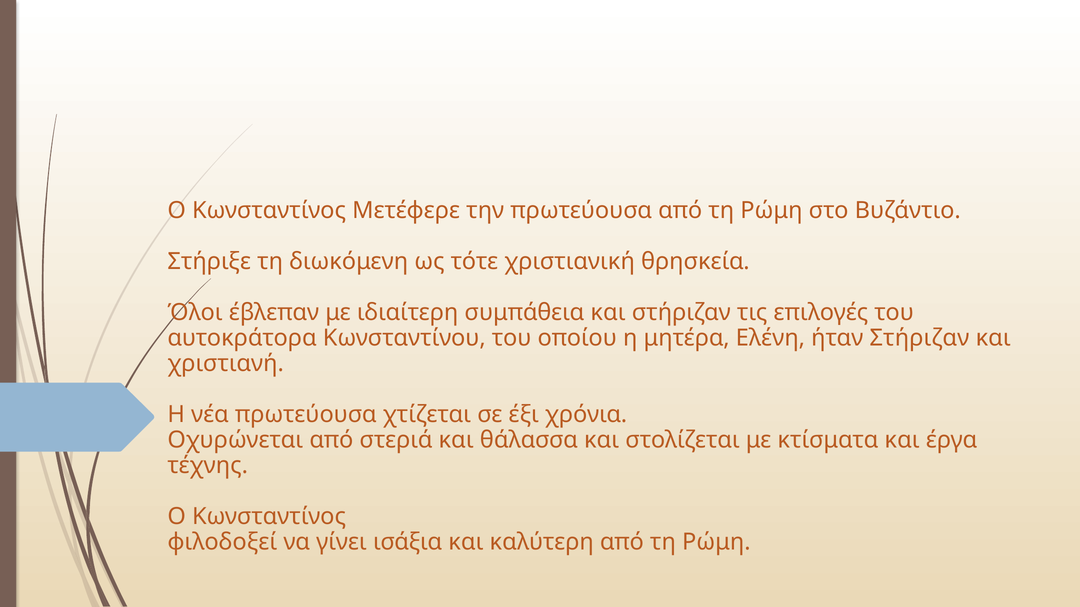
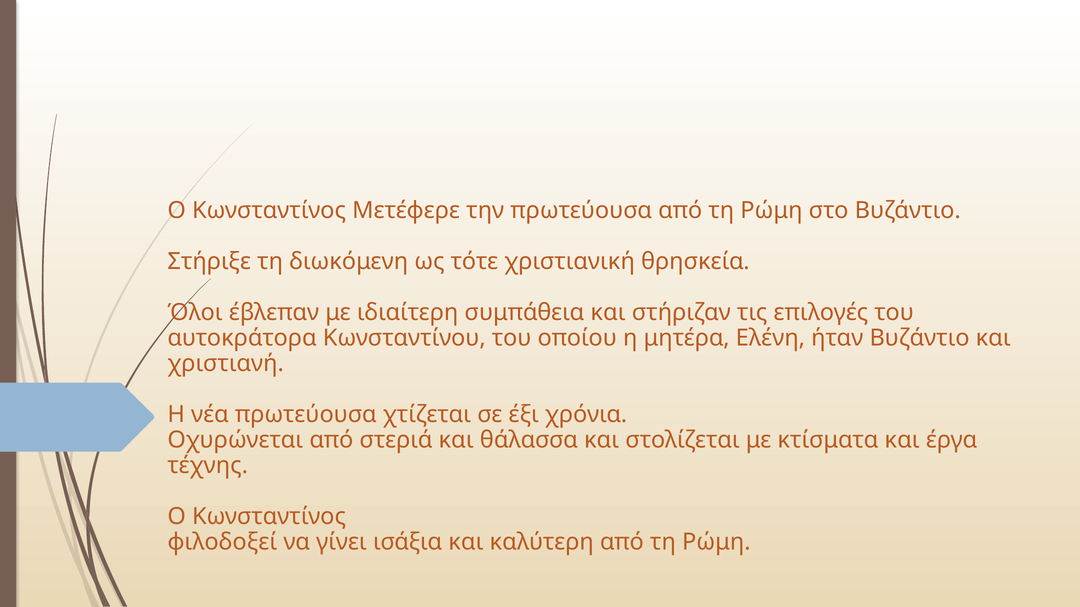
ήταν Στήριζαν: Στήριζαν -> Βυζάντιο
